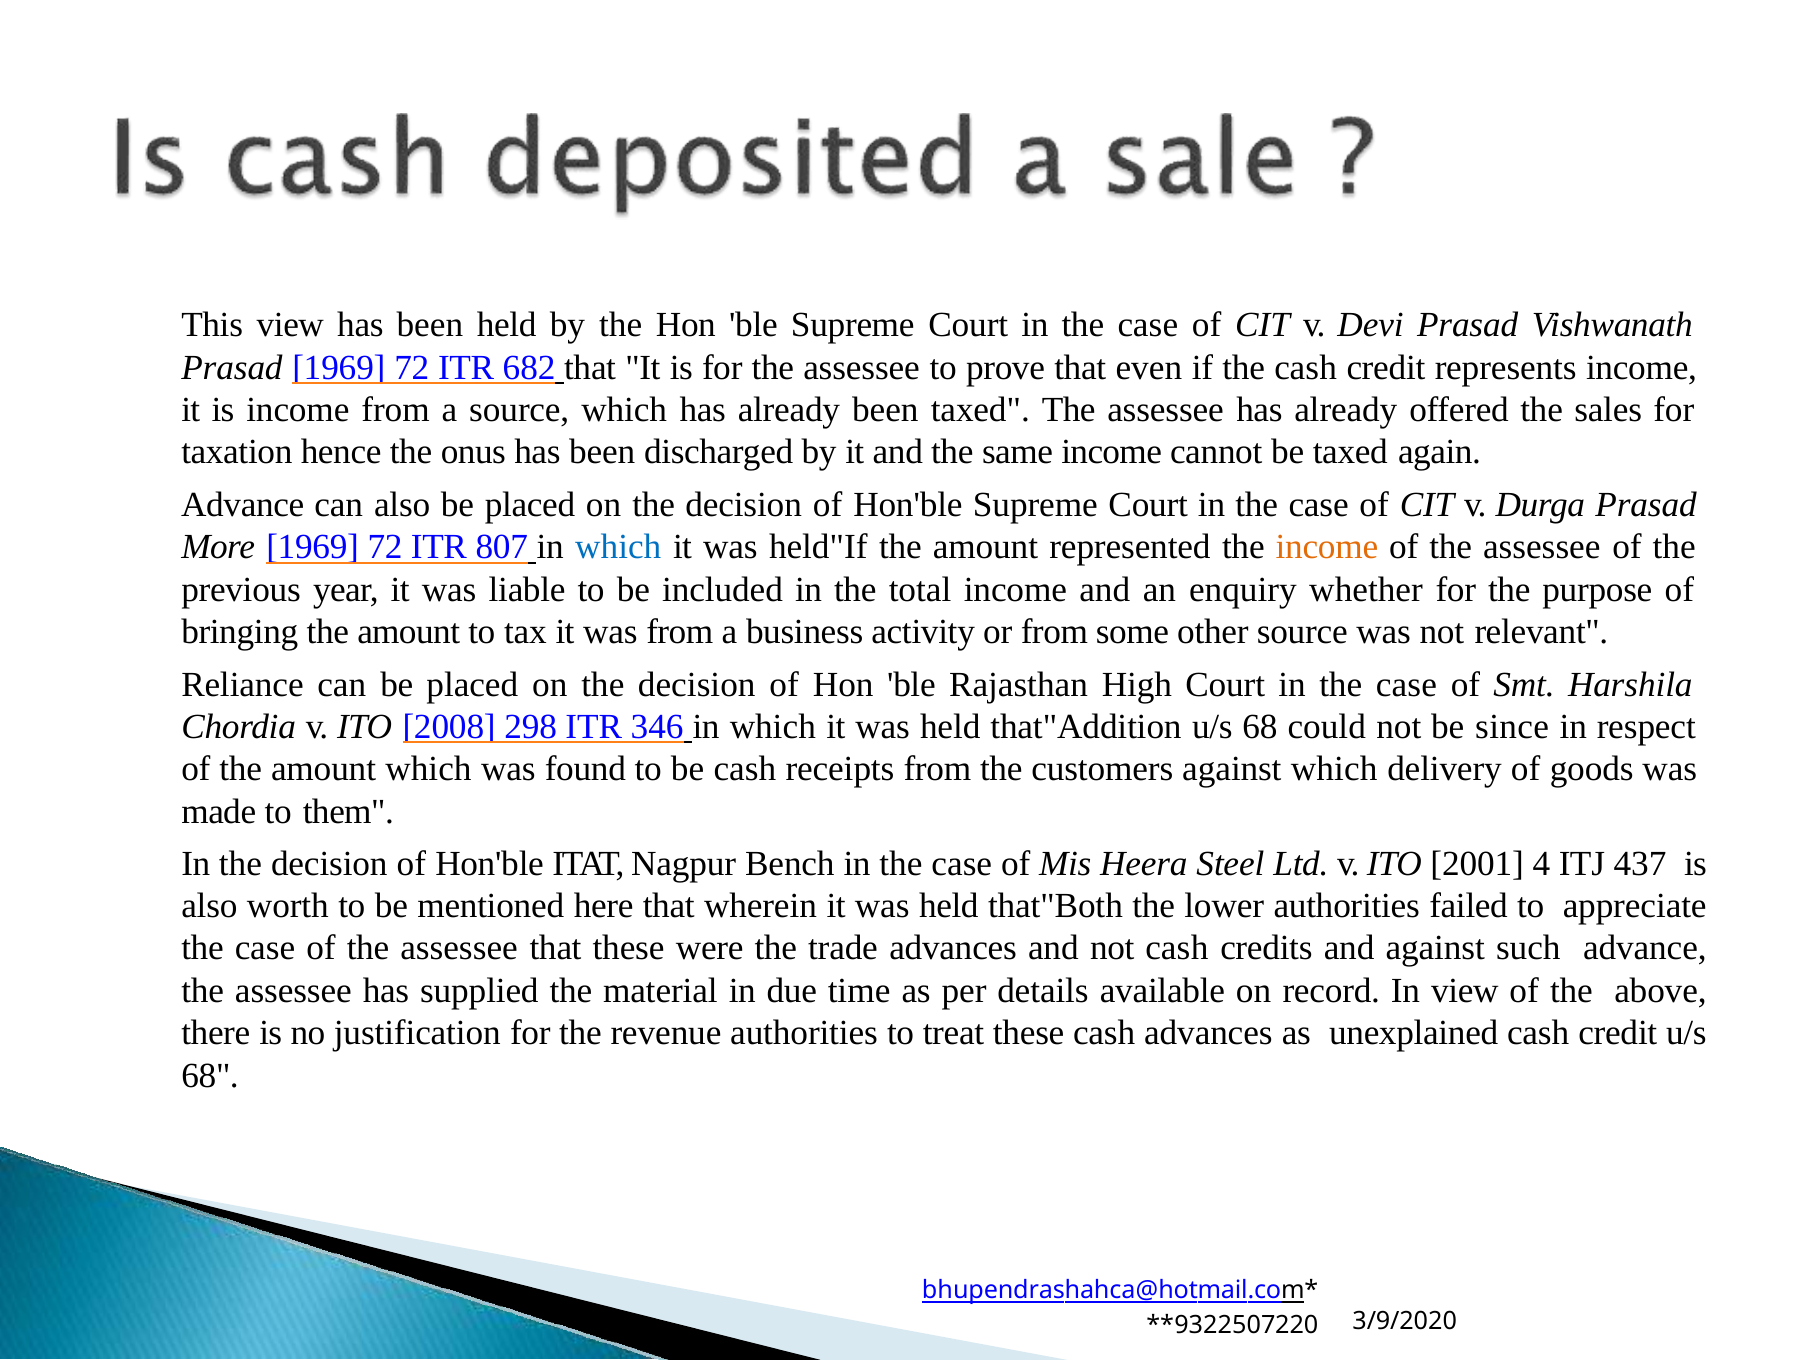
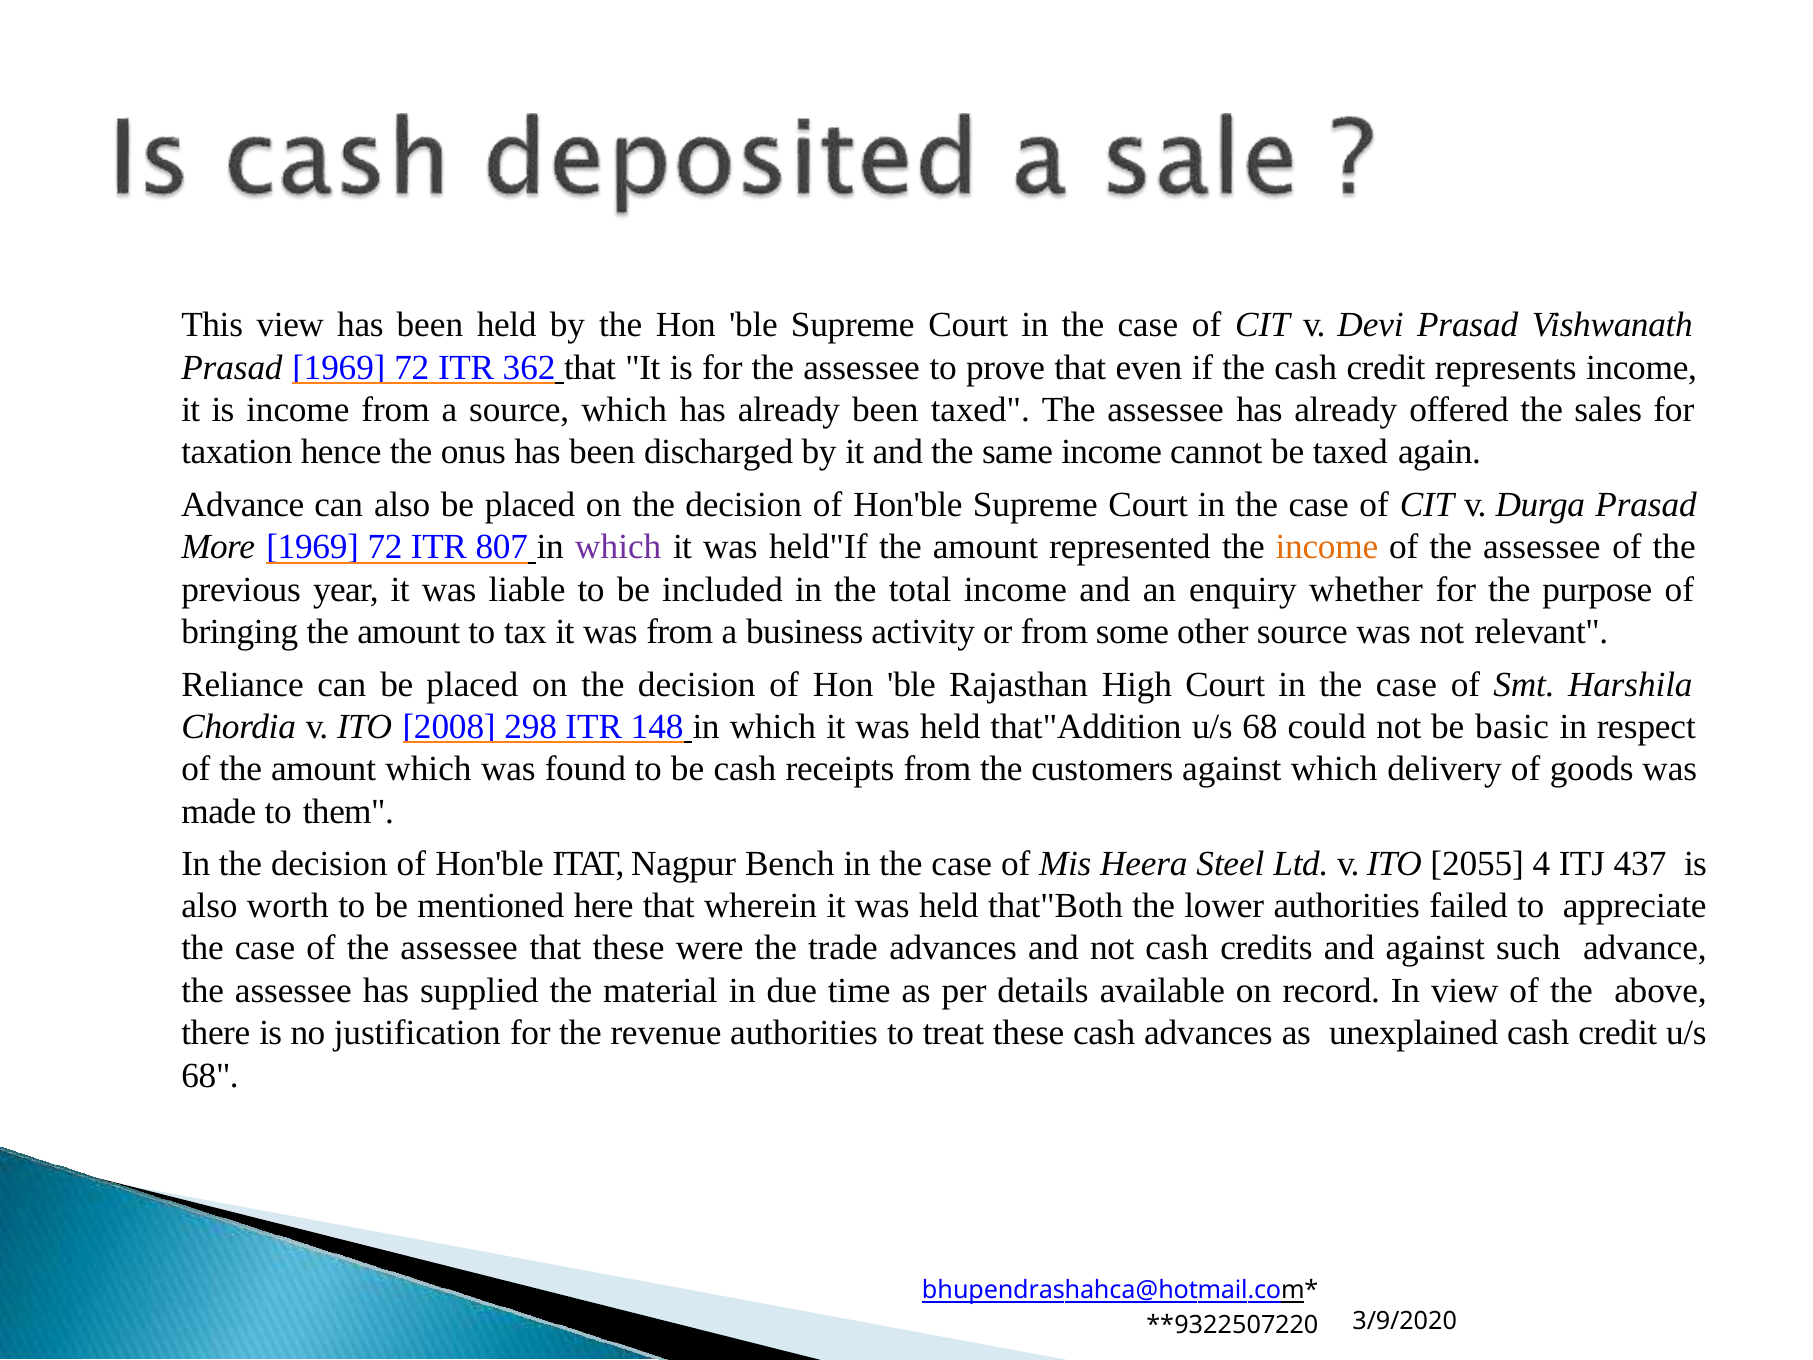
682: 682 -> 362
which at (618, 547) colour: blue -> purple
346: 346 -> 148
since: since -> basic
2001: 2001 -> 2055
